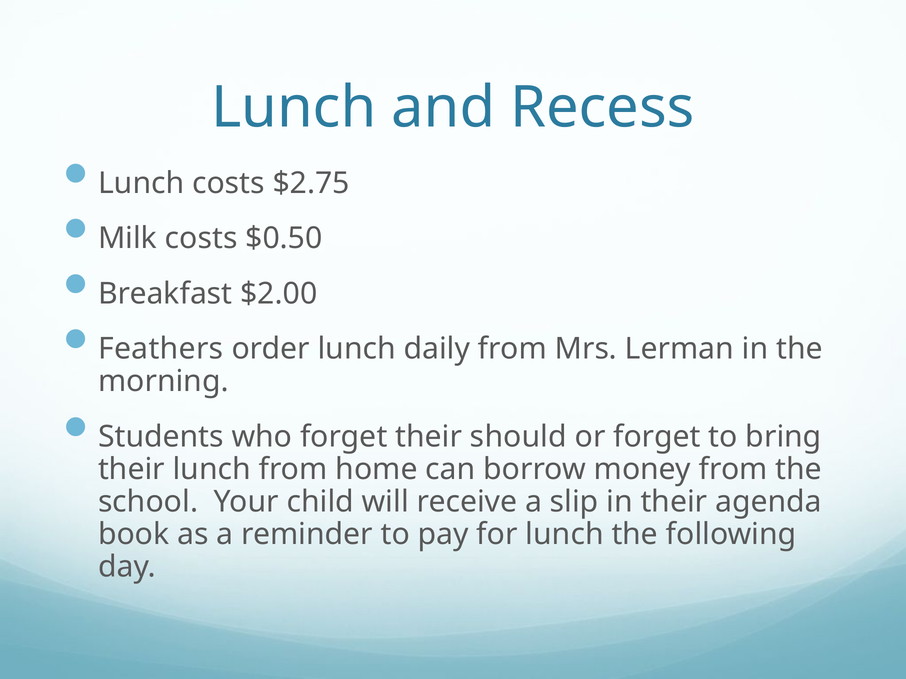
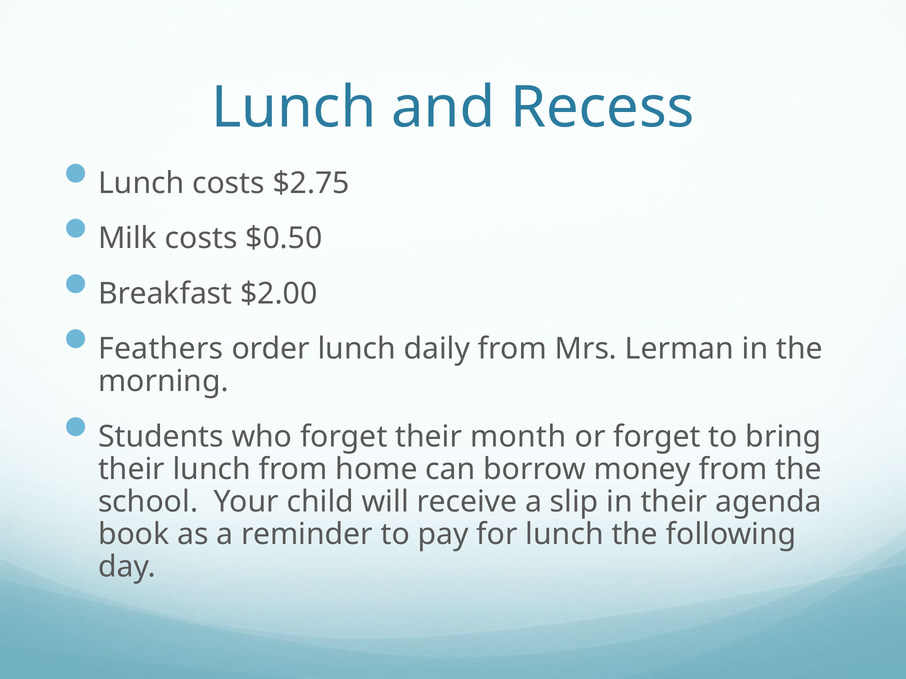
should: should -> month
